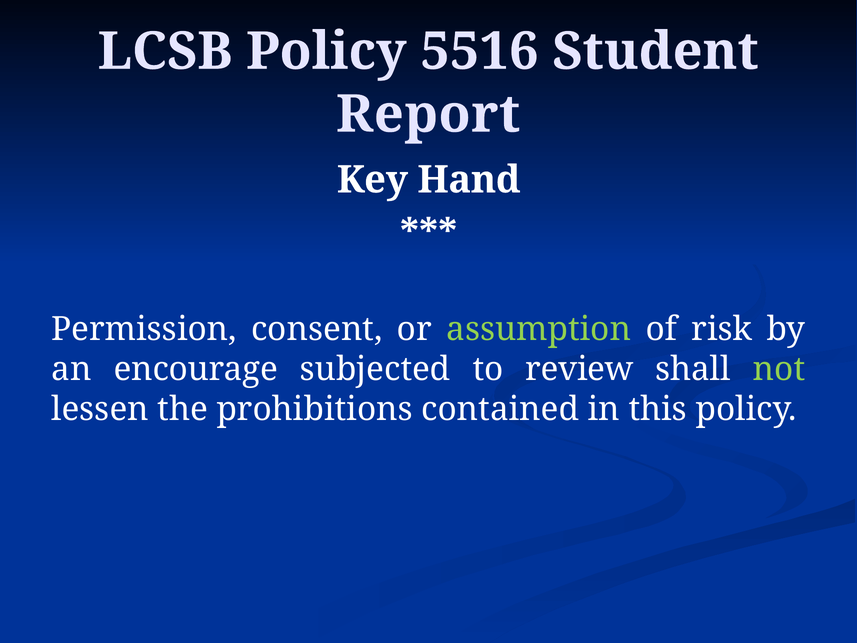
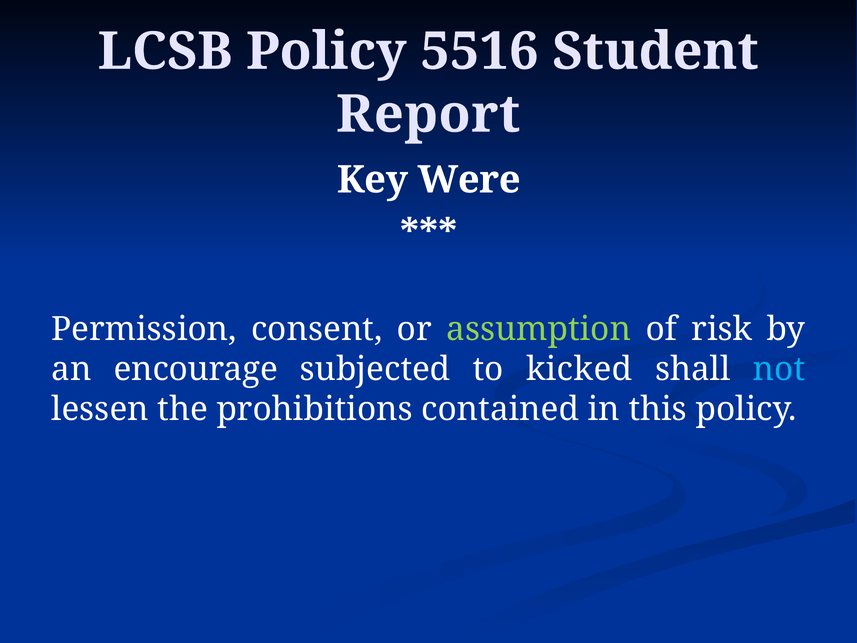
Hand: Hand -> Were
review: review -> kicked
not colour: light green -> light blue
